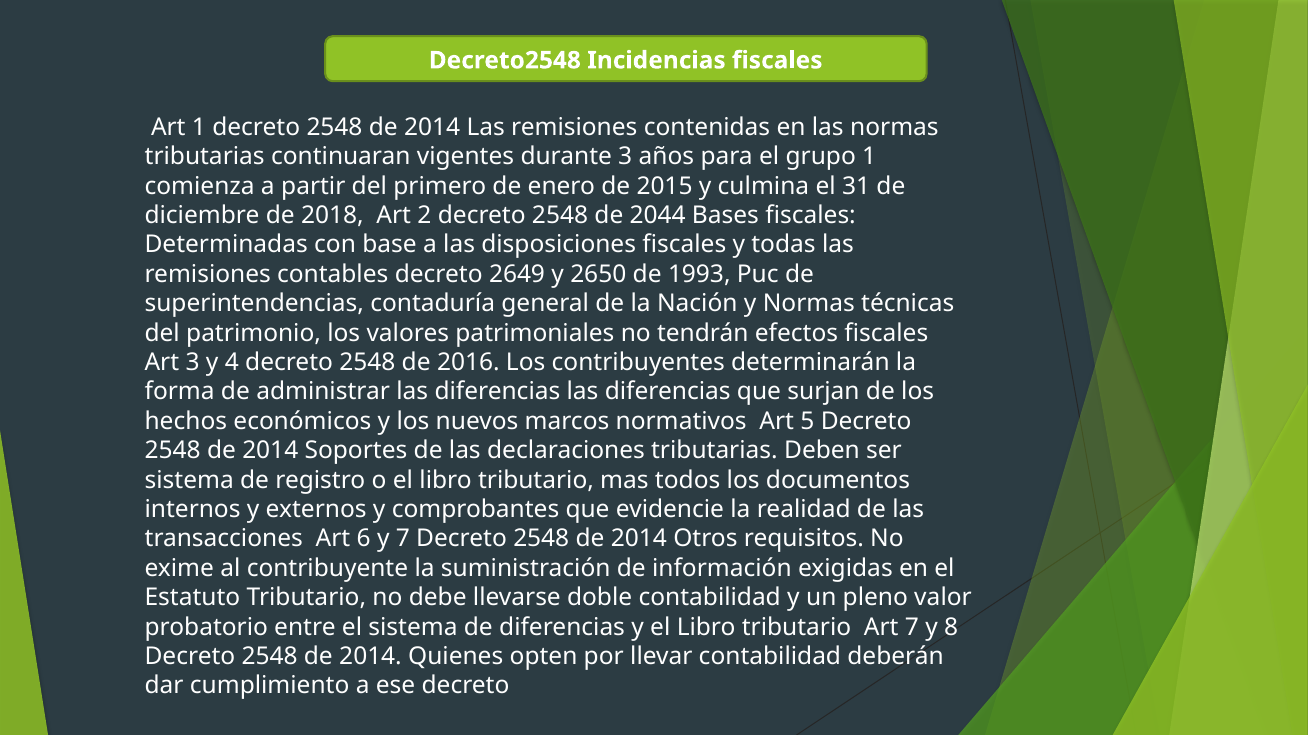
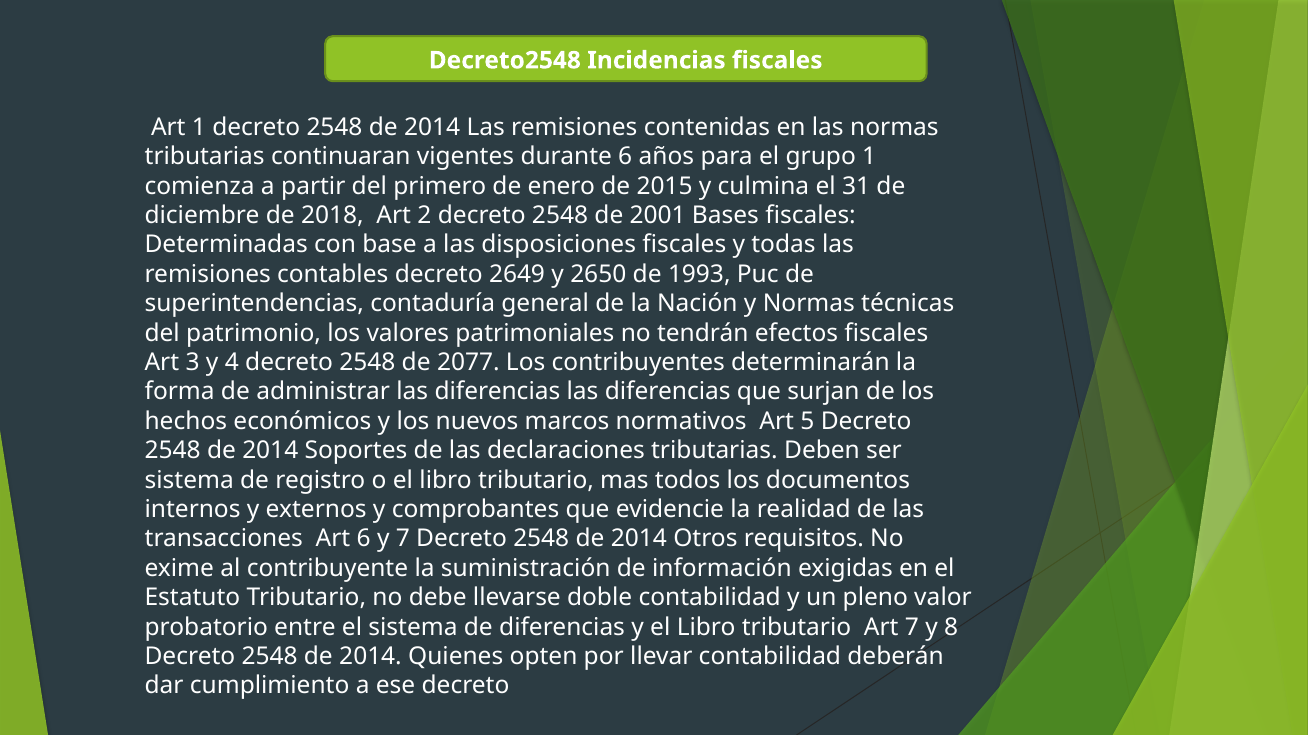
durante 3: 3 -> 6
2044: 2044 -> 2001
2016: 2016 -> 2077
